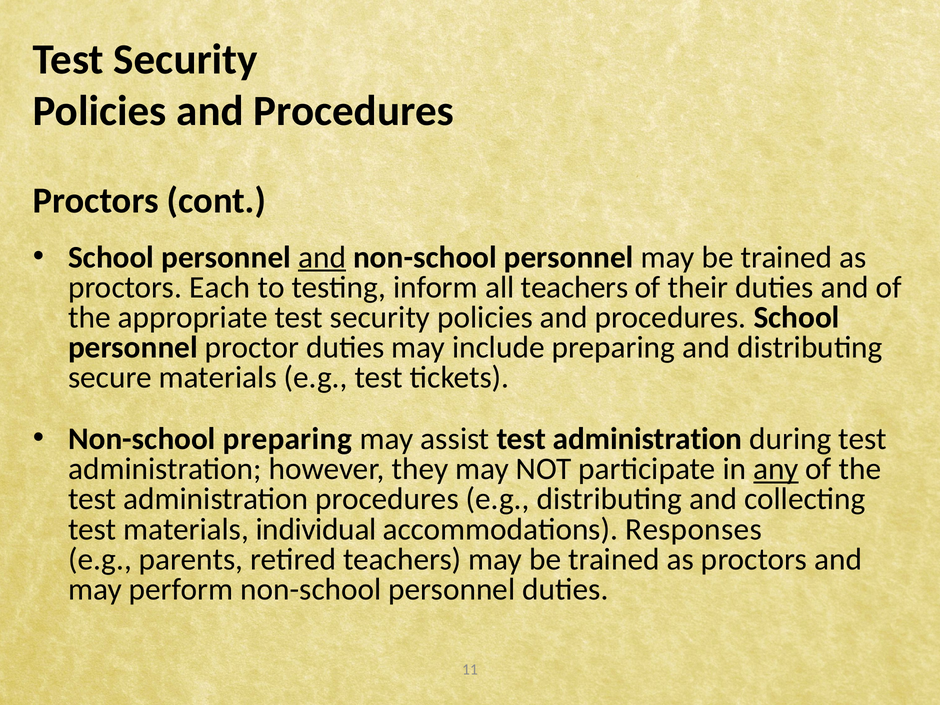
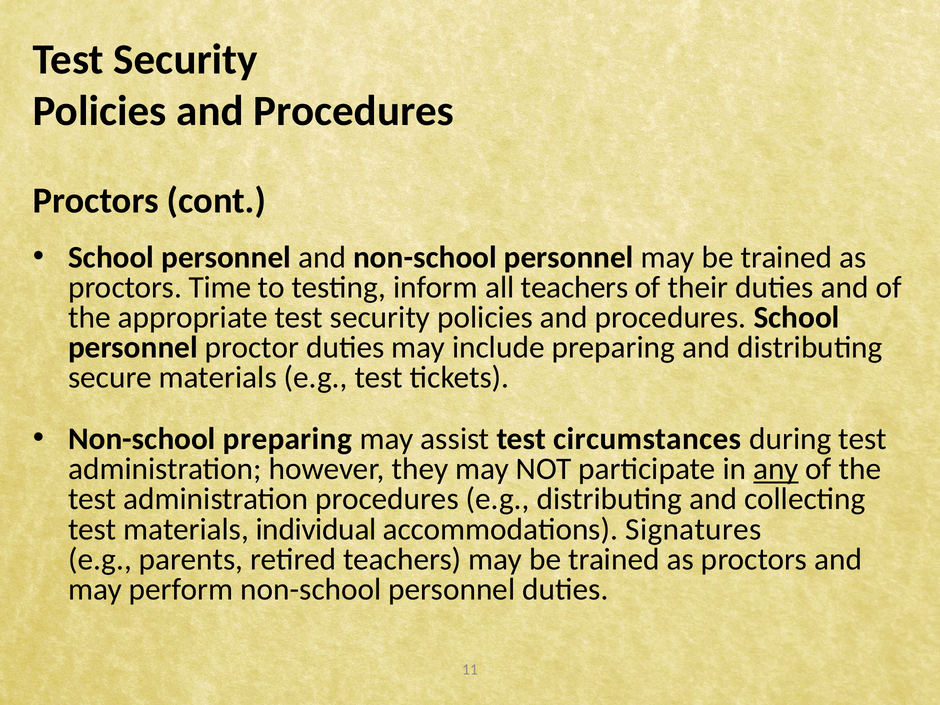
and at (322, 257) underline: present -> none
Each: Each -> Time
assist test administration: administration -> circumstances
Responses: Responses -> Signatures
